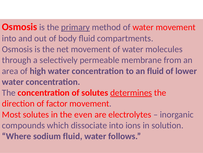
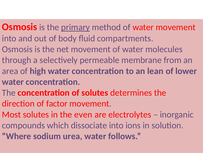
an fluid: fluid -> lean
determines underline: present -> none
sodium fluid: fluid -> urea
